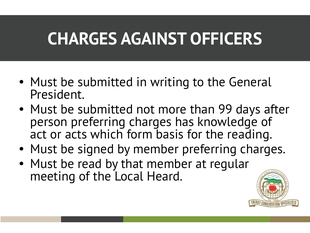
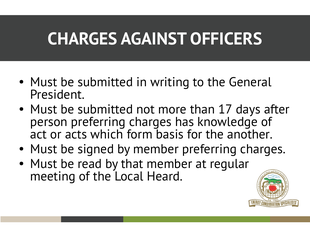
99: 99 -> 17
reading: reading -> another
